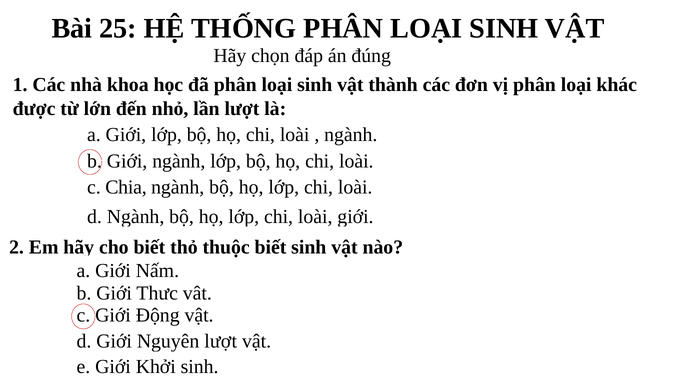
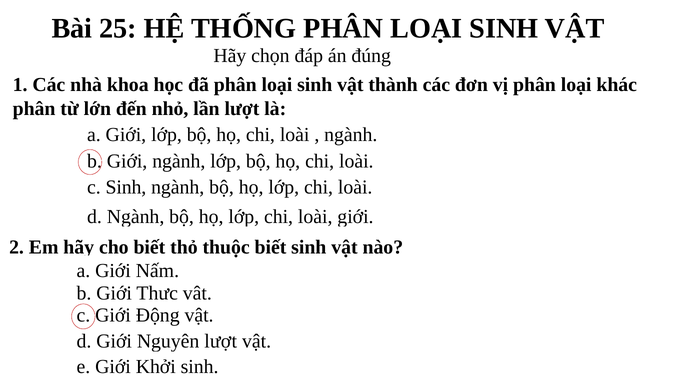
được at (34, 108): được -> phân
c Chia: Chia -> Sinh
